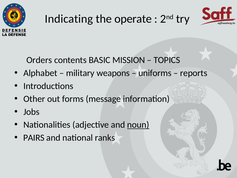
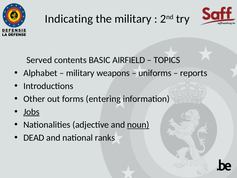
the operate: operate -> military
Orders: Orders -> Served
MISSION: MISSION -> AIRFIELD
message: message -> entering
Jobs underline: none -> present
PAIRS: PAIRS -> DEAD
